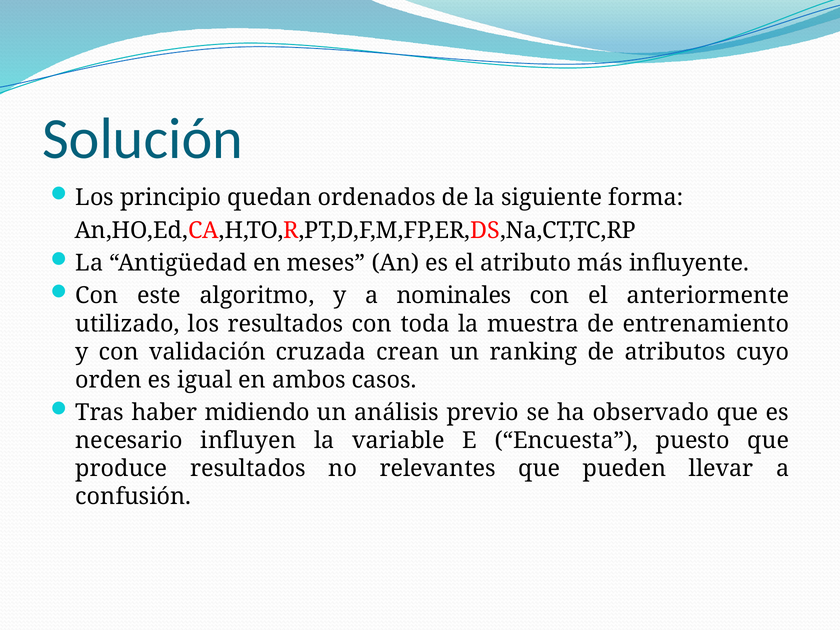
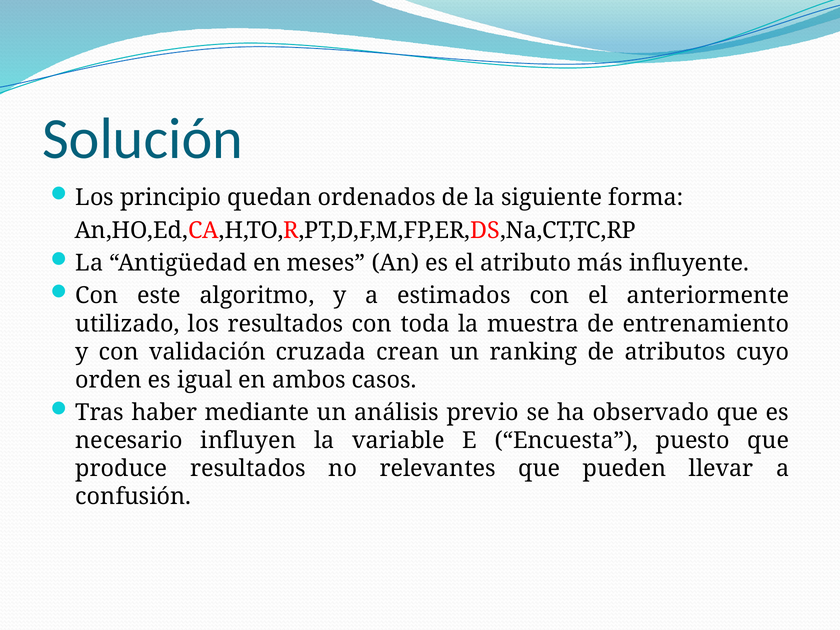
nominales: nominales -> estimados
midiendo: midiendo -> mediante
